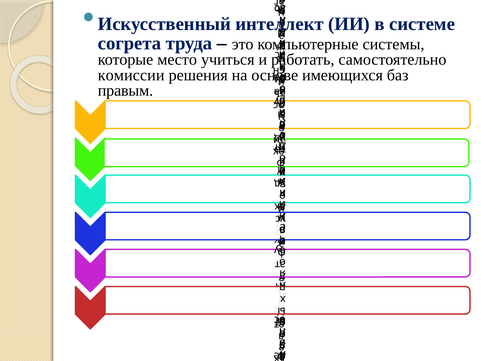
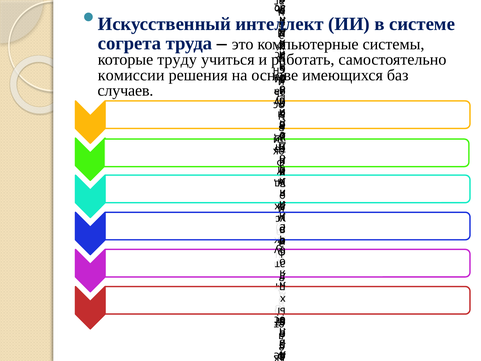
место: место -> труду
правым: правым -> случаев
